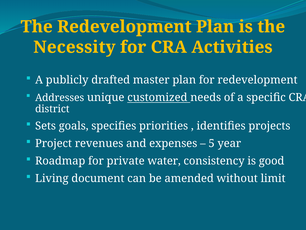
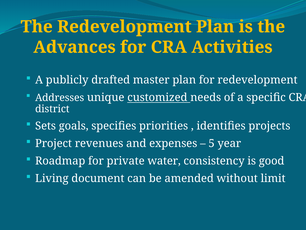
Necessity: Necessity -> Advances
